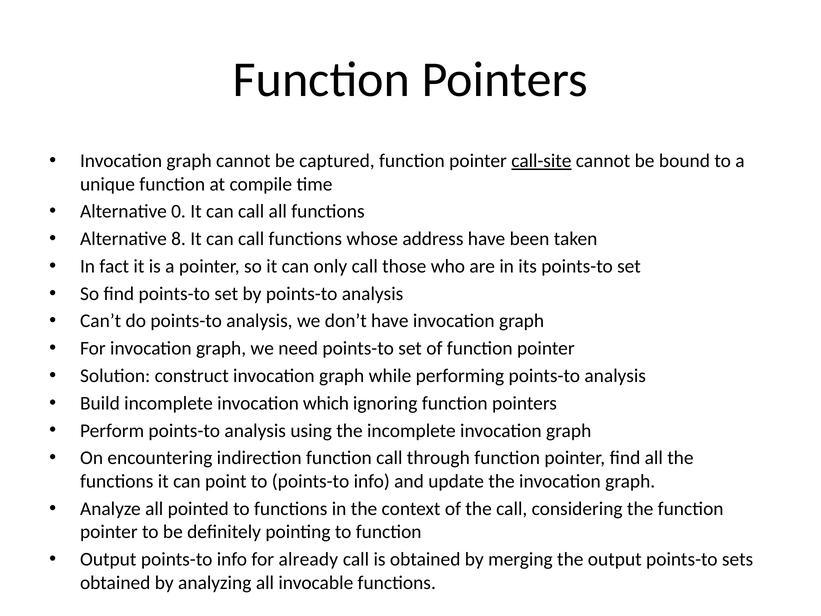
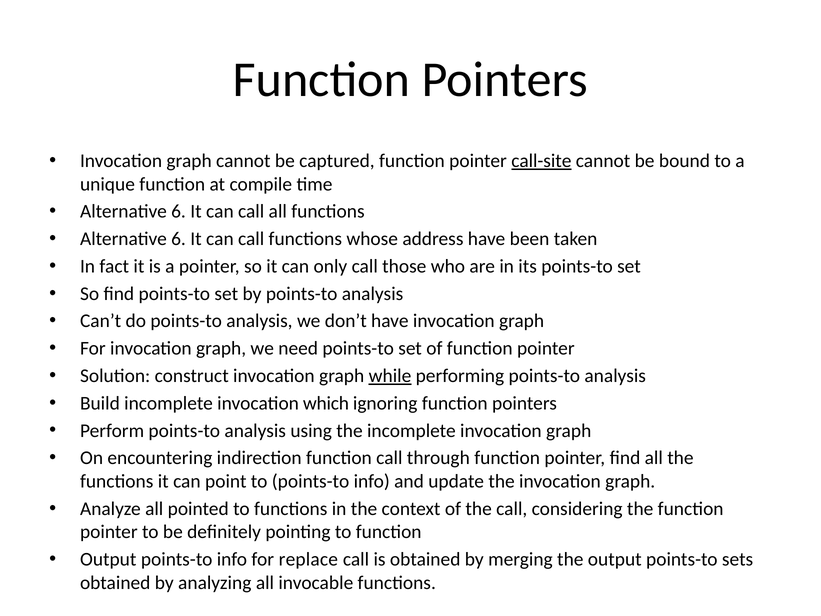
0 at (179, 211): 0 -> 6
8 at (179, 239): 8 -> 6
while underline: none -> present
already: already -> replace
